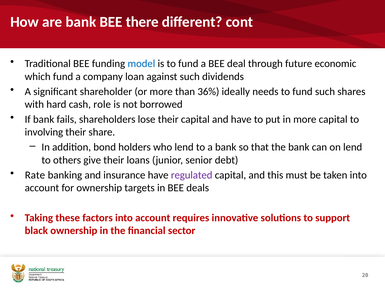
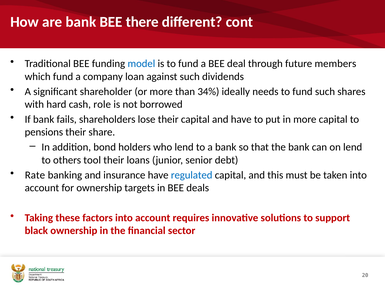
economic: economic -> members
36%: 36% -> 34%
involving: involving -> pensions
give: give -> tool
regulated colour: purple -> blue
